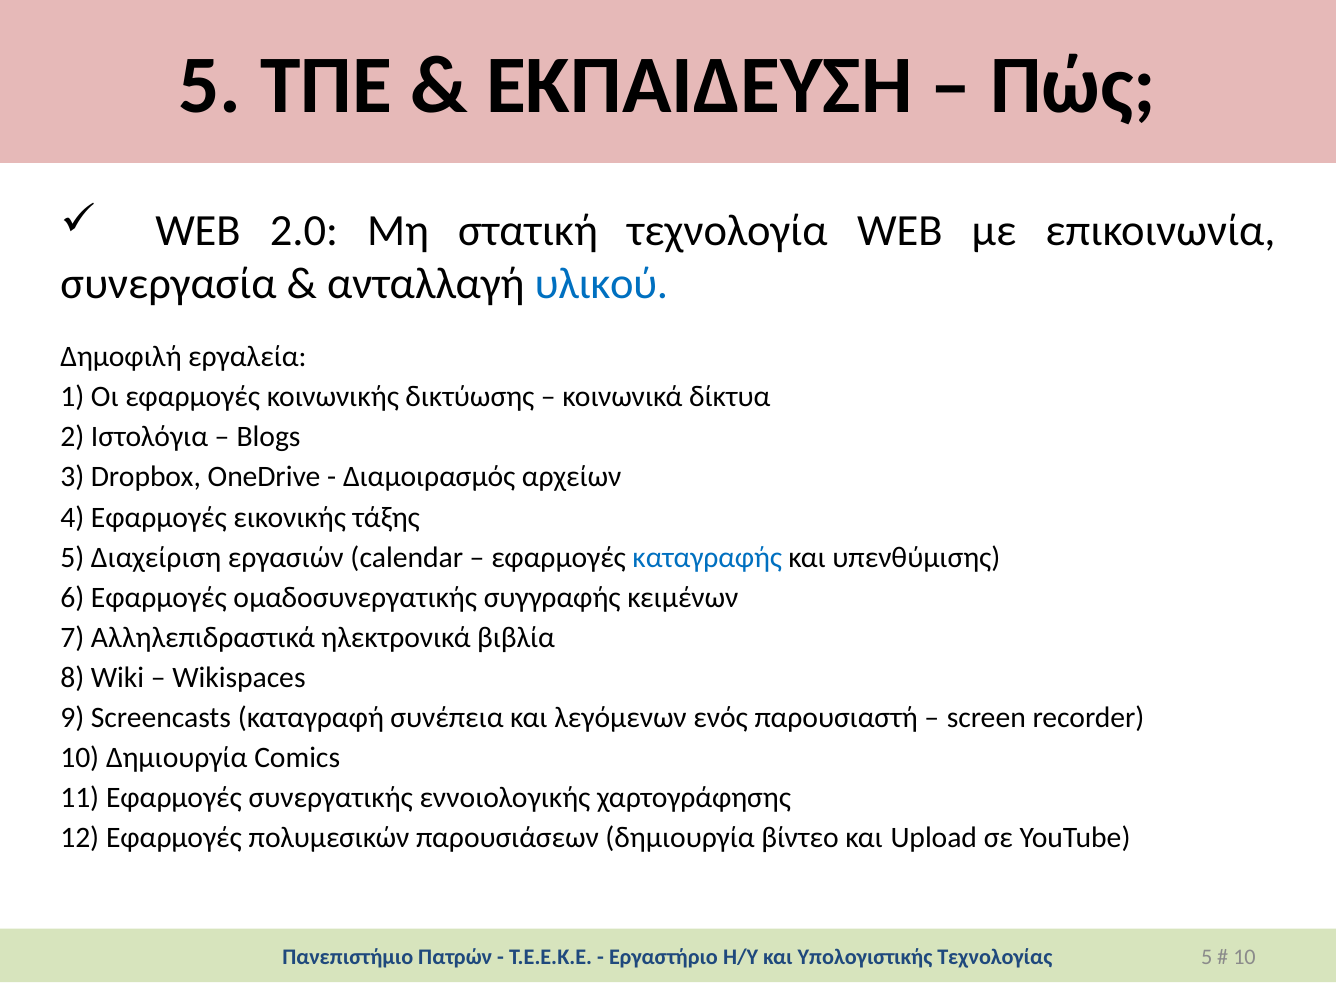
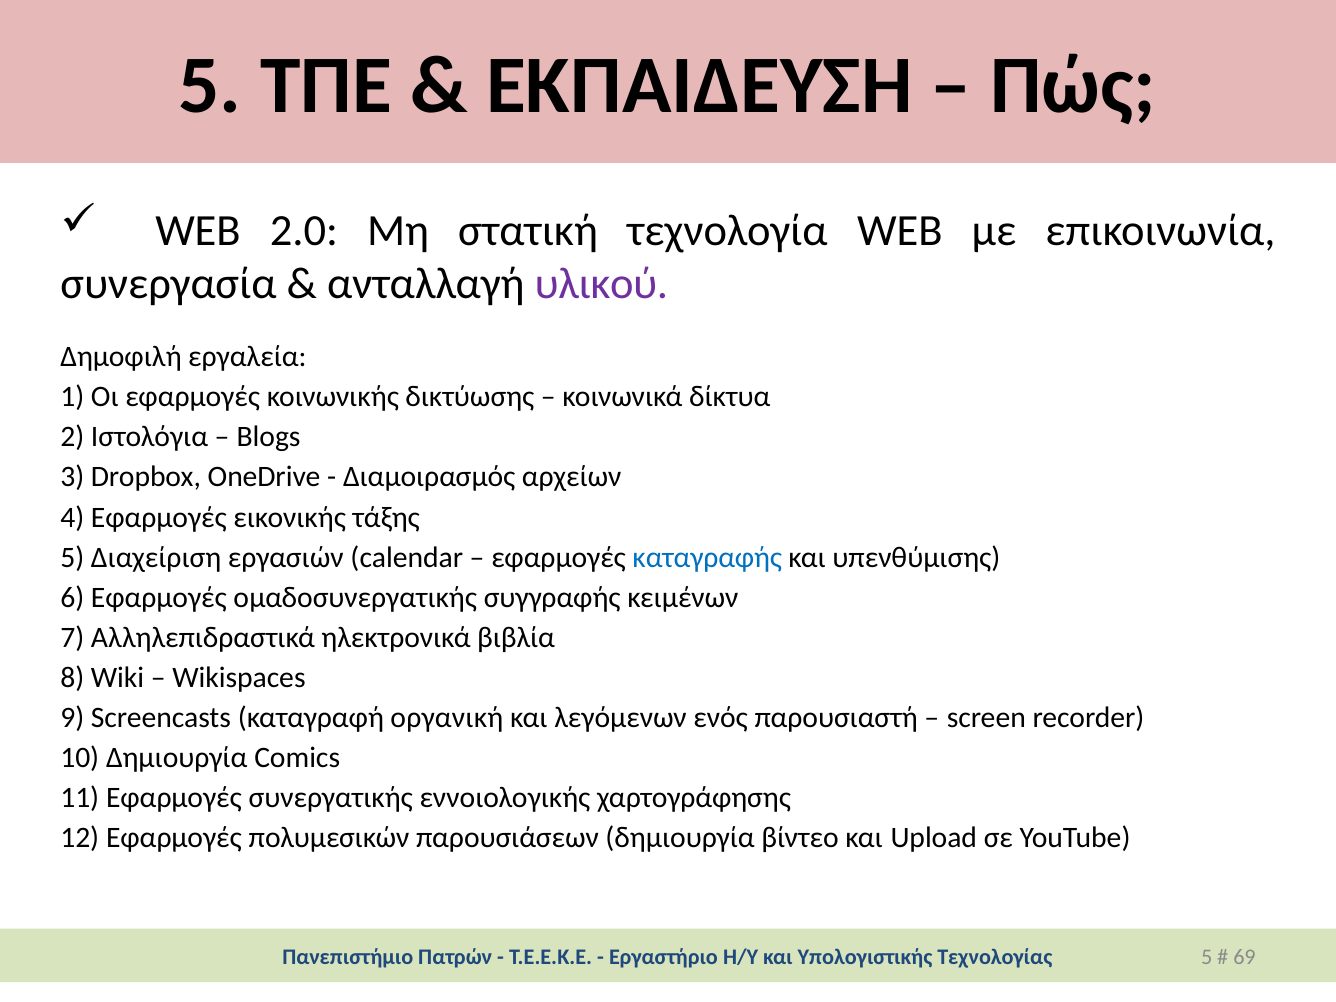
υλικού colour: blue -> purple
συνέπεια: συνέπεια -> οργανική
10 at (1245, 957): 10 -> 69
